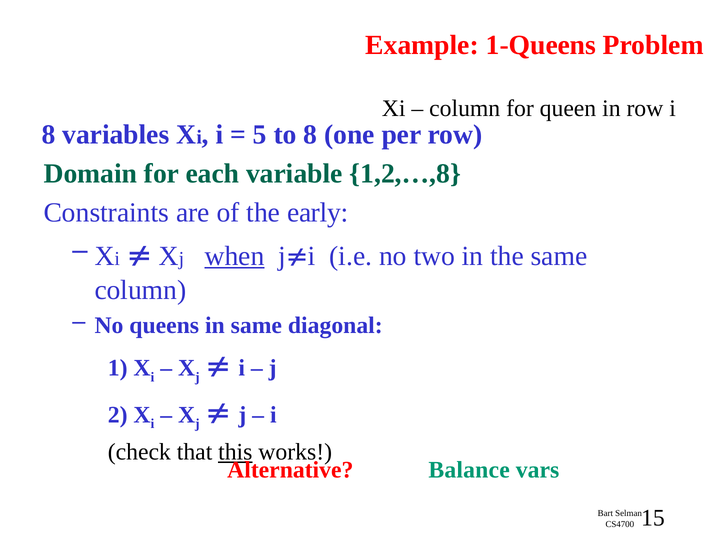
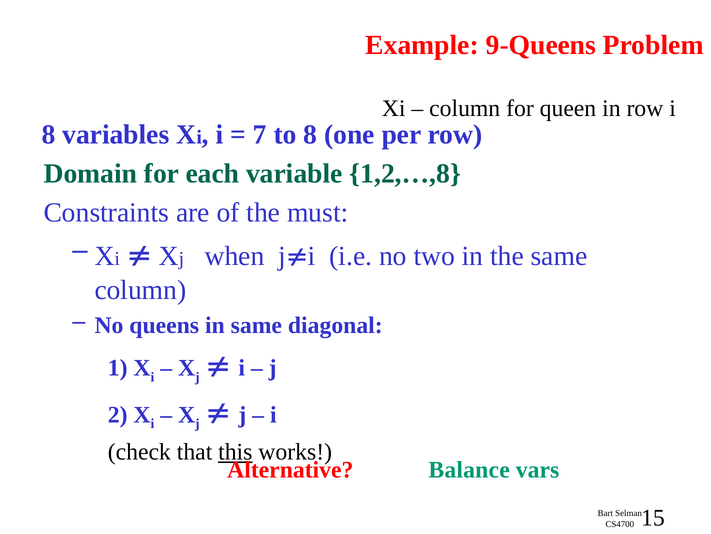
1-Queens: 1-Queens -> 9-Queens
5: 5 -> 7
early: early -> must
when underline: present -> none
